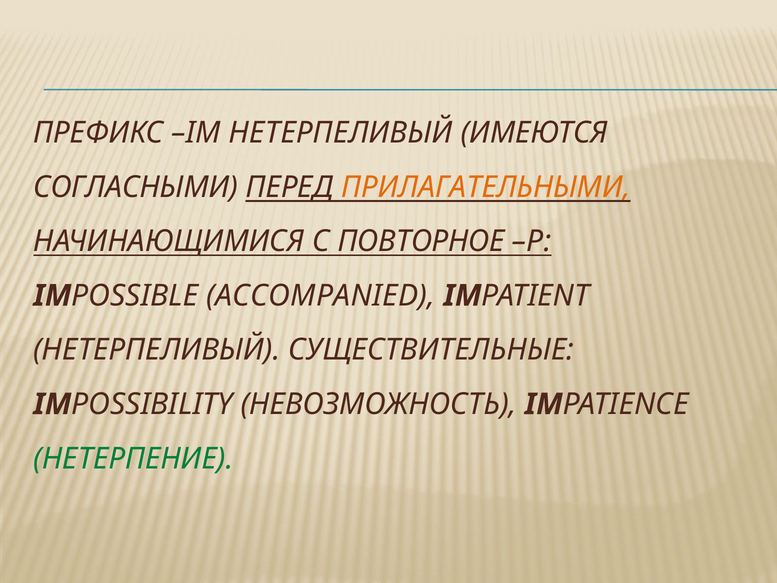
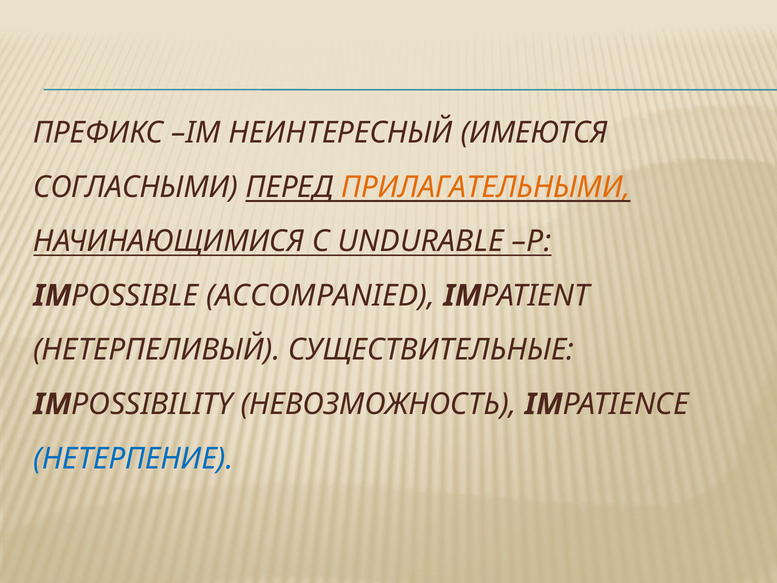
IM НЕТЕРПЕЛИВЫЙ: НЕТЕРПЕЛИВЫЙ -> НЕИНТЕРЕСНЫЙ
ПОВТОРНОЕ: ПОВТОРНОЕ -> UNDURABLE
НЕТЕРПЕНИЕ colour: green -> blue
